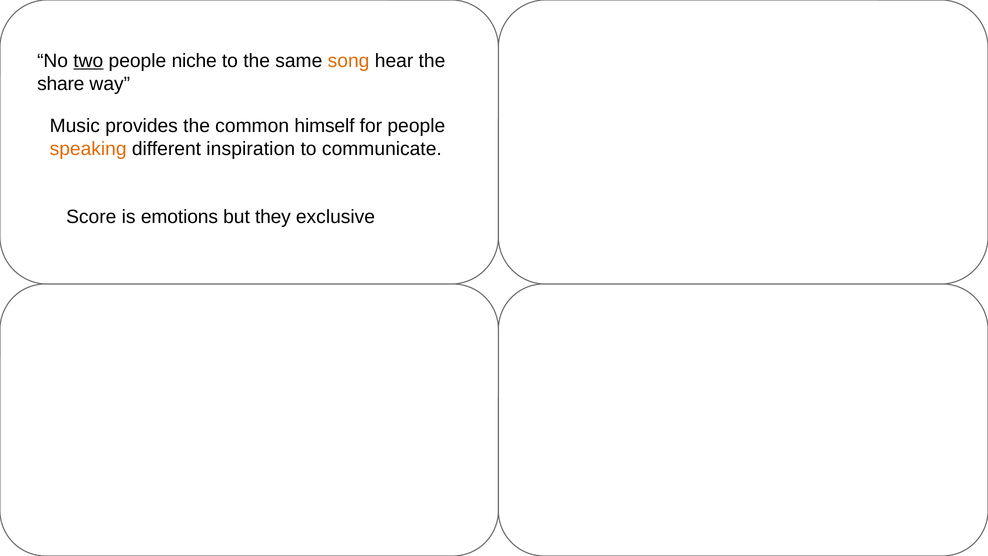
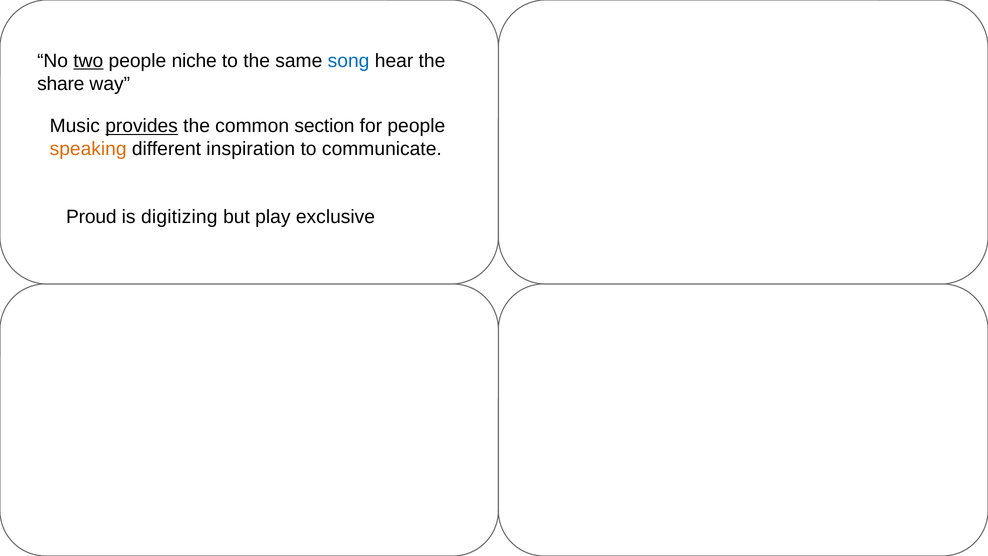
song colour: orange -> blue
provides underline: none -> present
himself: himself -> section
Score: Score -> Proud
emotions: emotions -> digitizing
they: they -> play
